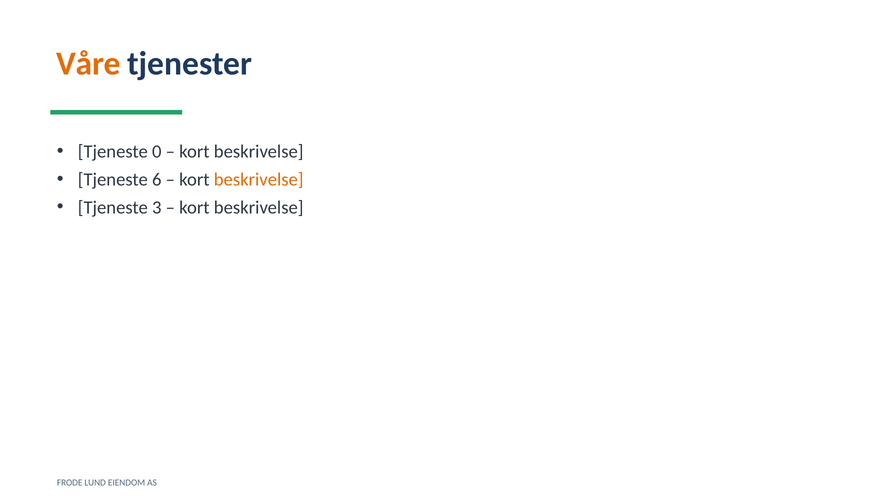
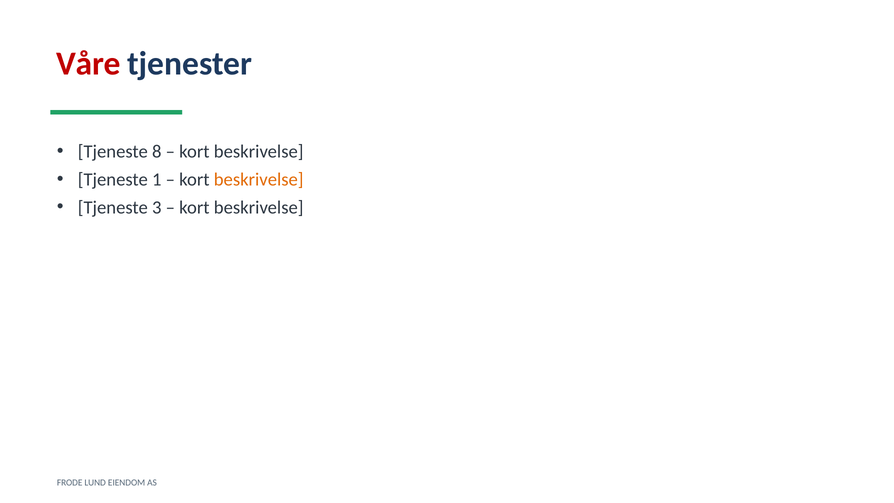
Våre colour: orange -> red
0: 0 -> 8
6: 6 -> 1
